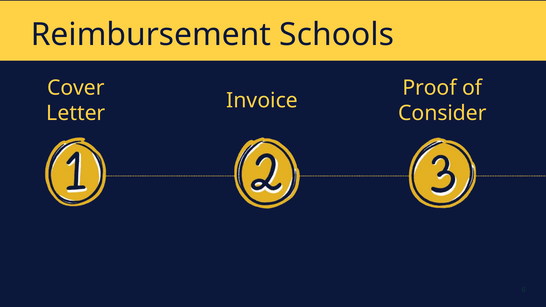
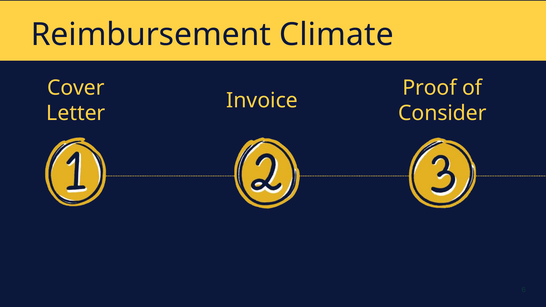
Schools: Schools -> Climate
